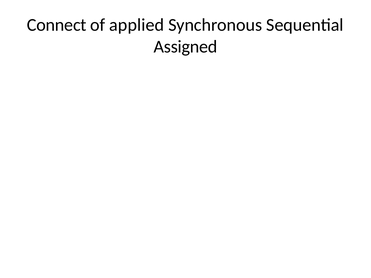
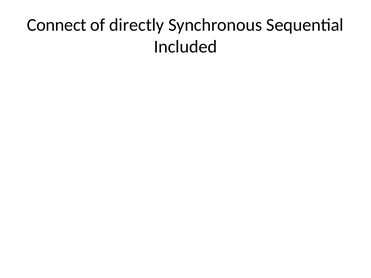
applied: applied -> directly
Assigned: Assigned -> Included
